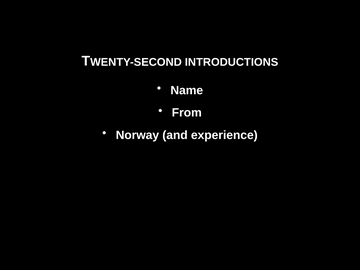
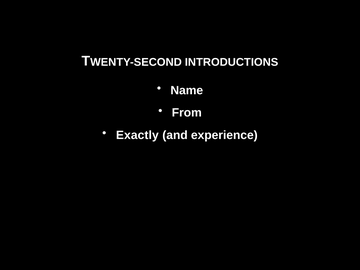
Norway: Norway -> Exactly
